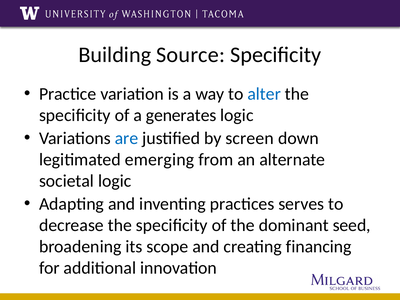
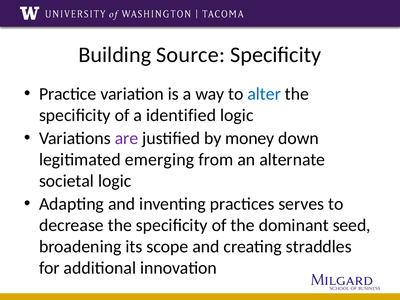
generates: generates -> identified
are colour: blue -> purple
screen: screen -> money
financing: financing -> straddles
